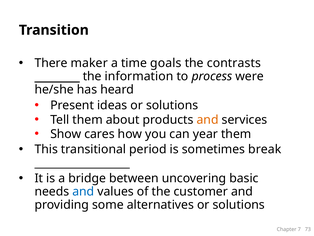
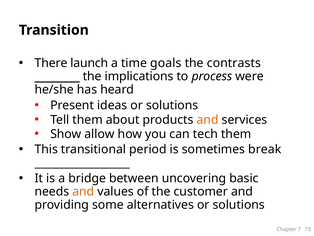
maker: maker -> launch
information: information -> implications
cares: cares -> allow
year: year -> tech
and at (83, 191) colour: blue -> orange
